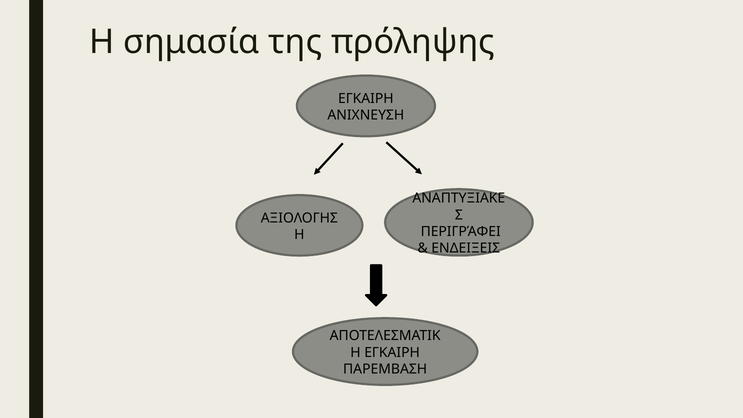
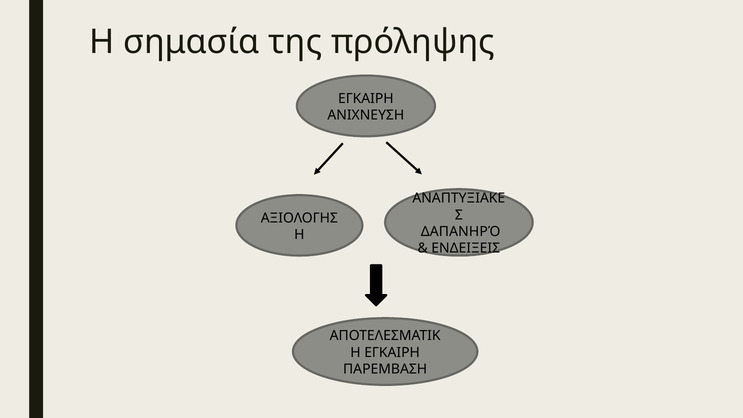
ΠΕΡΙΓΡΆΦΕΙ: ΠΕΡΙΓΡΆΦΕΙ -> ΔΑΠΑΝΗΡΌ
